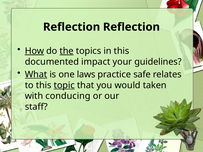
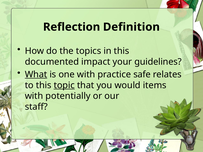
Reflection Reflection: Reflection -> Definition
How underline: present -> none
the underline: present -> none
one laws: laws -> with
taken: taken -> items
conducing: conducing -> potentially
